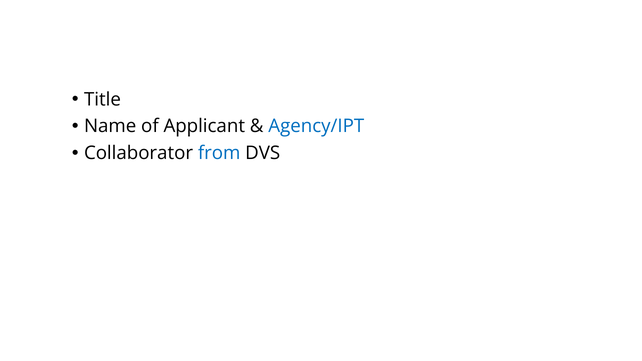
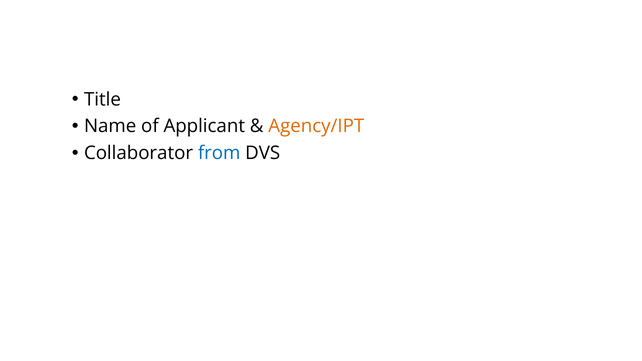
Agency/IPT colour: blue -> orange
